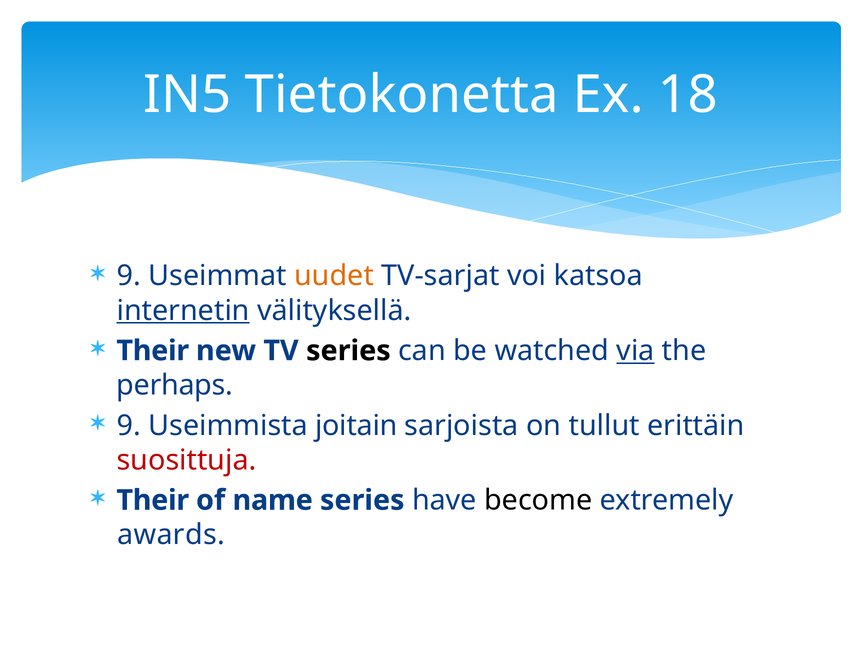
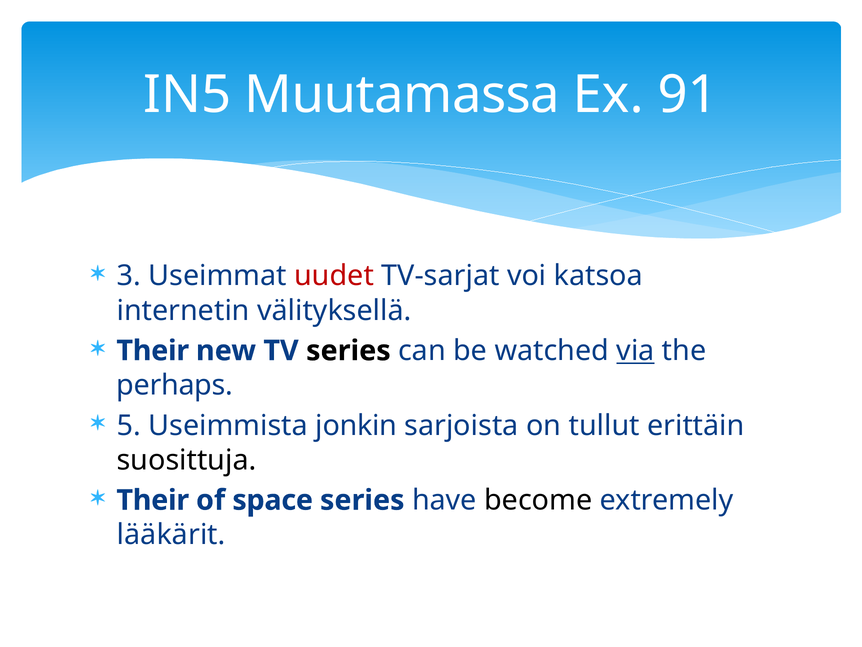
Tietokonetta: Tietokonetta -> Muutamassa
18: 18 -> 91
9 at (129, 276): 9 -> 3
uudet colour: orange -> red
internetin underline: present -> none
9 at (129, 425): 9 -> 5
joitain: joitain -> jonkin
suosittuja colour: red -> black
name: name -> space
awards: awards -> lääkärit
